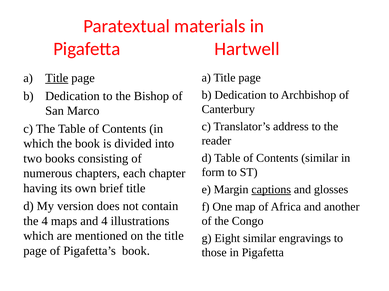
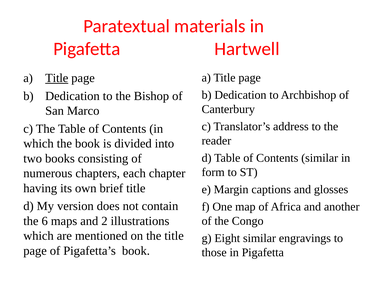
captions underline: present -> none
the 4: 4 -> 6
and 4: 4 -> 2
